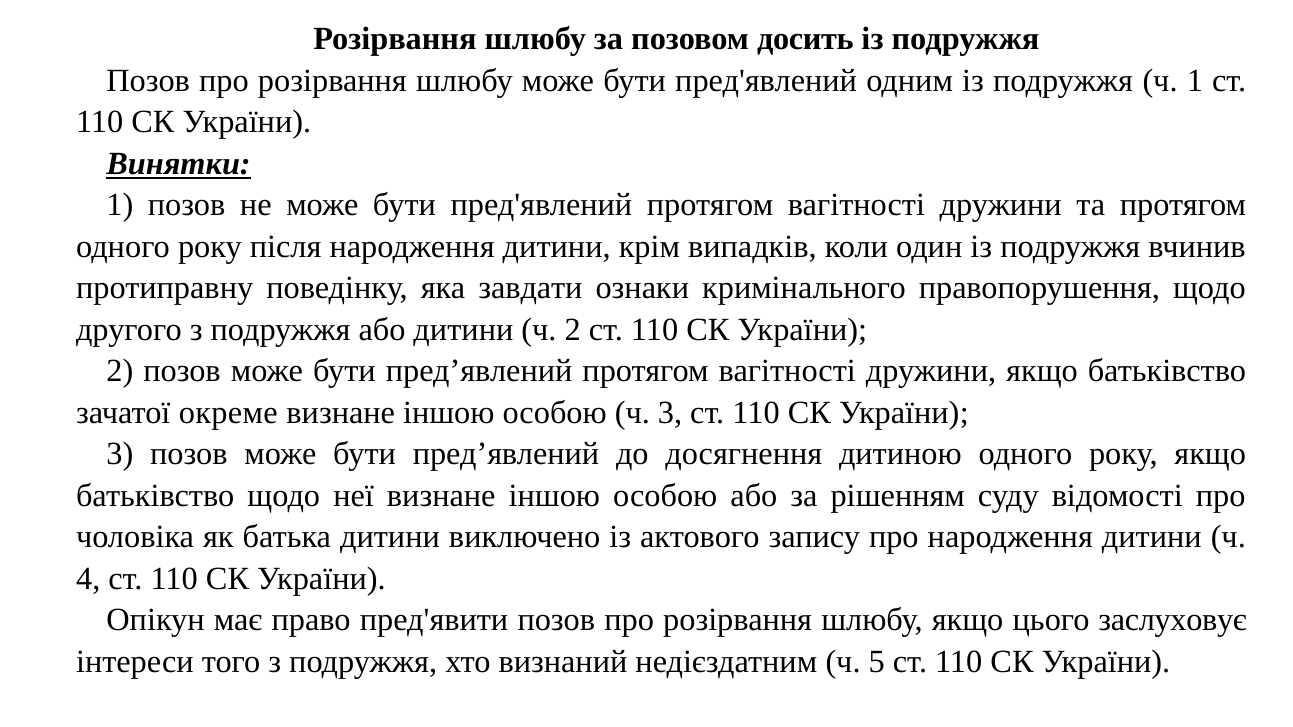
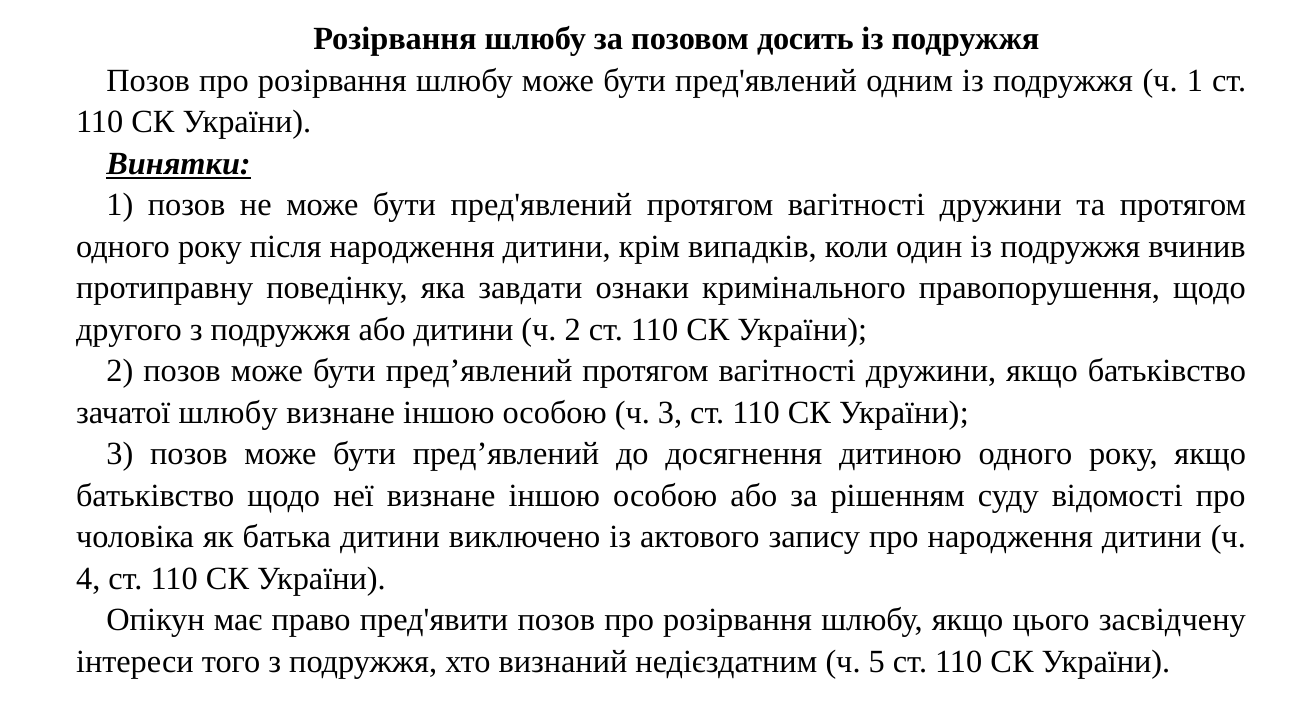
зачатої окреме: окреме -> шлюбу
заслуховує: заслуховує -> засвідчену
